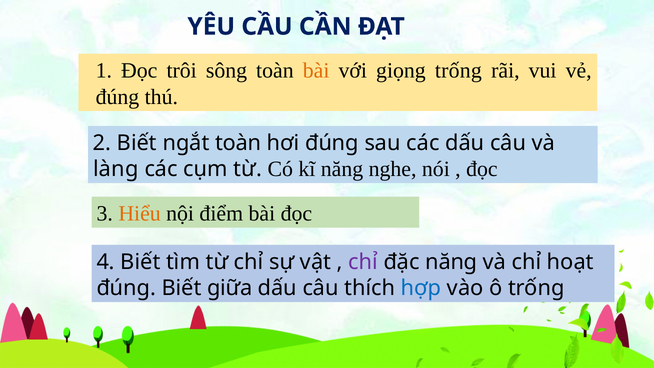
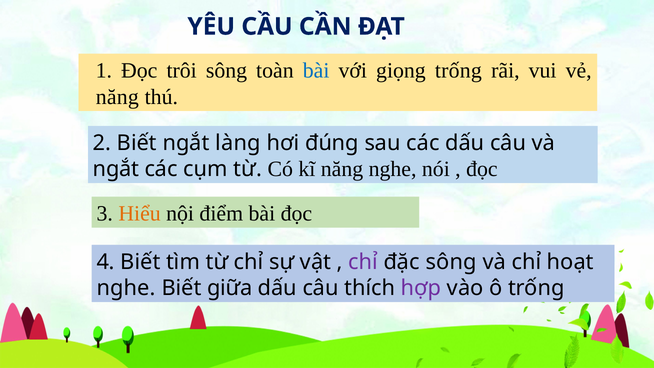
bài at (316, 71) colour: orange -> blue
đúng at (117, 97): đúng -> năng
ngắt toàn: toàn -> làng
làng at (116, 169): làng -> ngắt
đặc năng: năng -> sông
đúng at (126, 288): đúng -> nghe
hợp colour: blue -> purple
